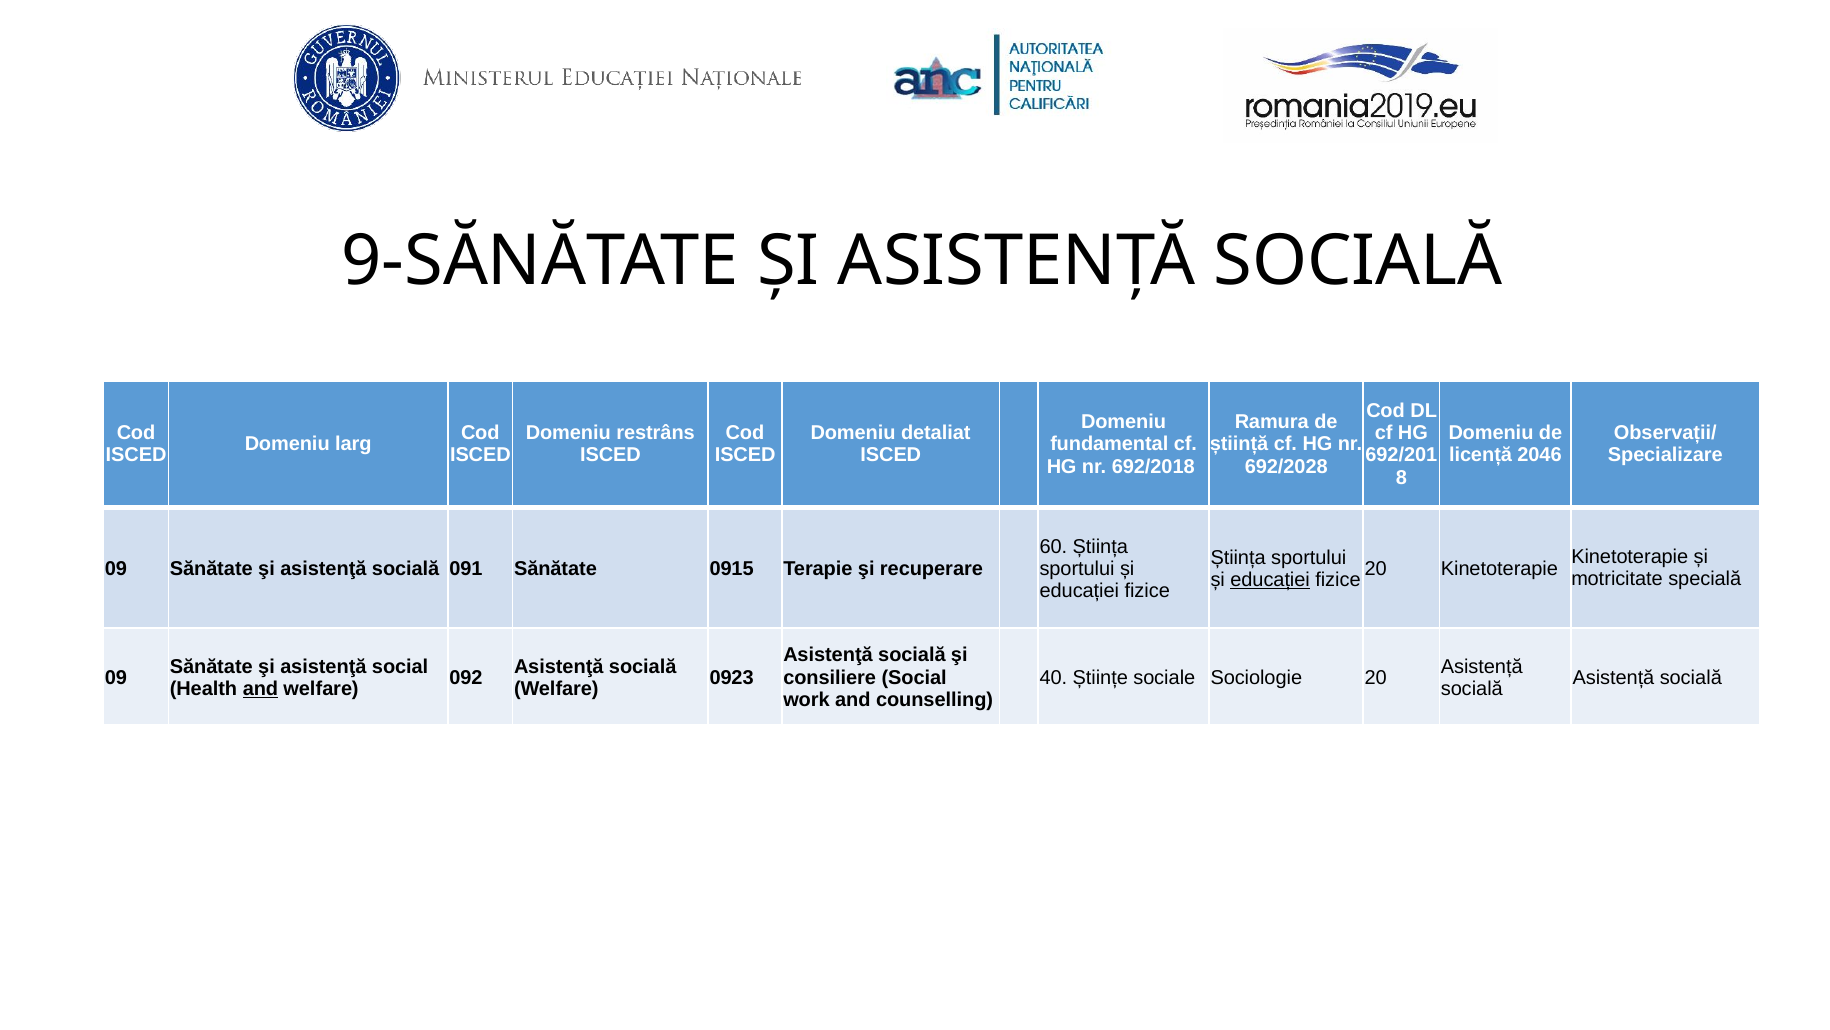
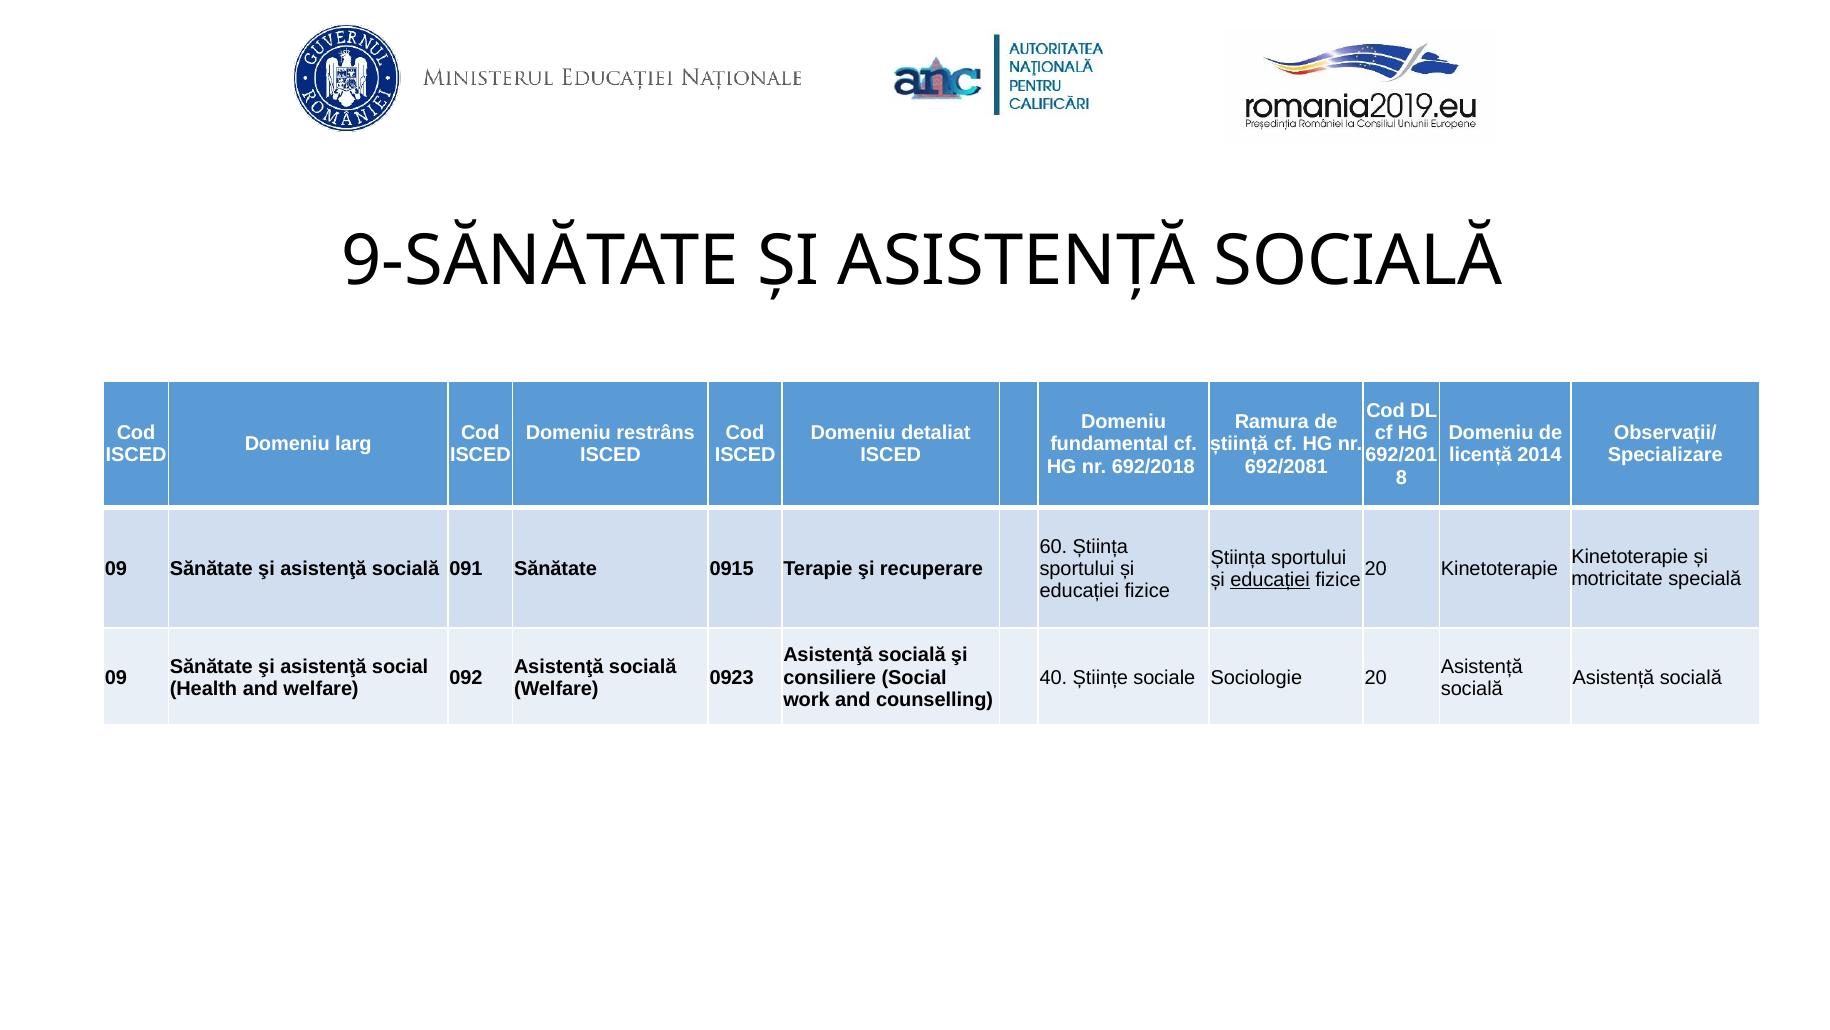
2046: 2046 -> 2014
692/2028: 692/2028 -> 692/2081
and at (260, 688) underline: present -> none
